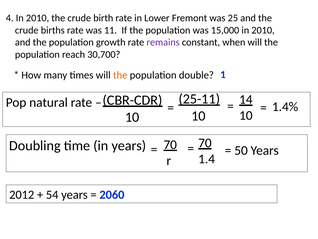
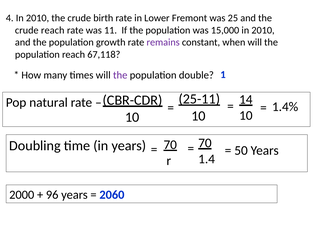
crude births: births -> reach
30,700: 30,700 -> 67,118
the at (120, 75) colour: orange -> purple
2012: 2012 -> 2000
54: 54 -> 96
